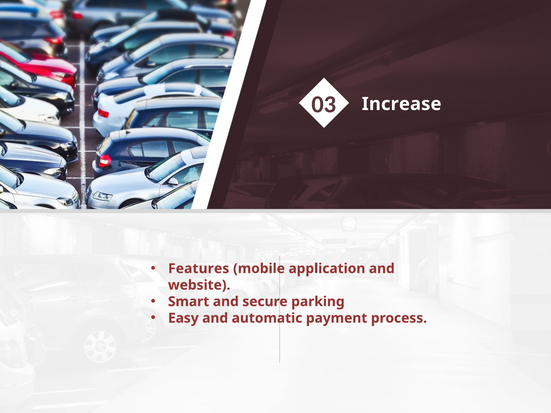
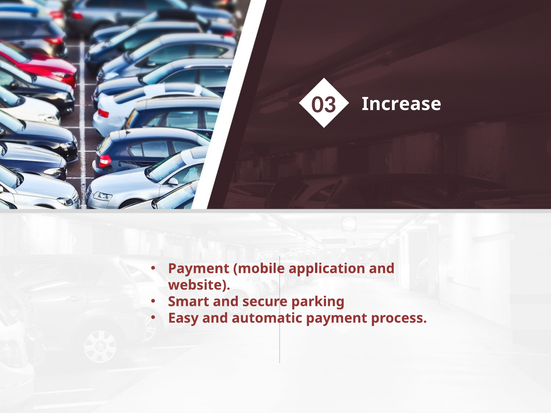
Features at (199, 269): Features -> Payment
